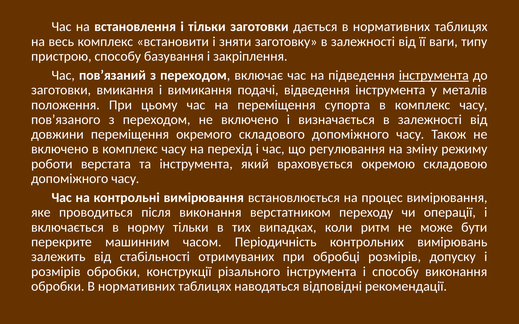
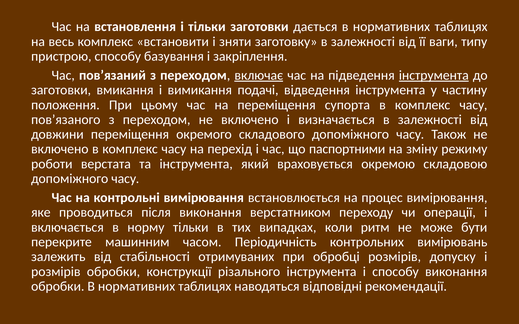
включає underline: none -> present
металів: металів -> частину
регулювання: регулювання -> паспортними
